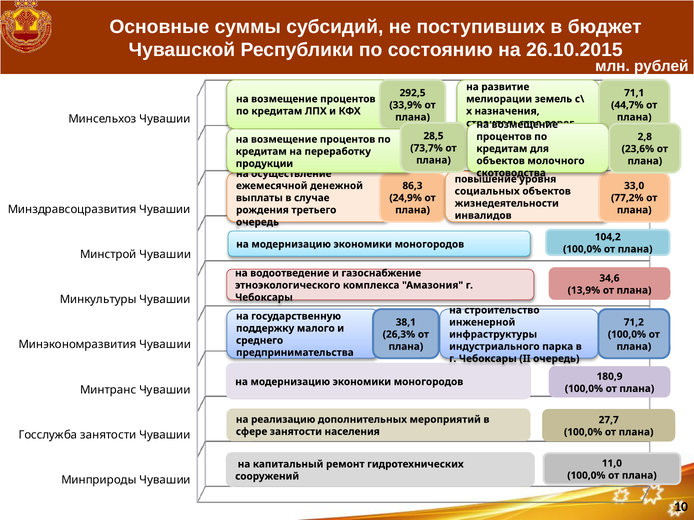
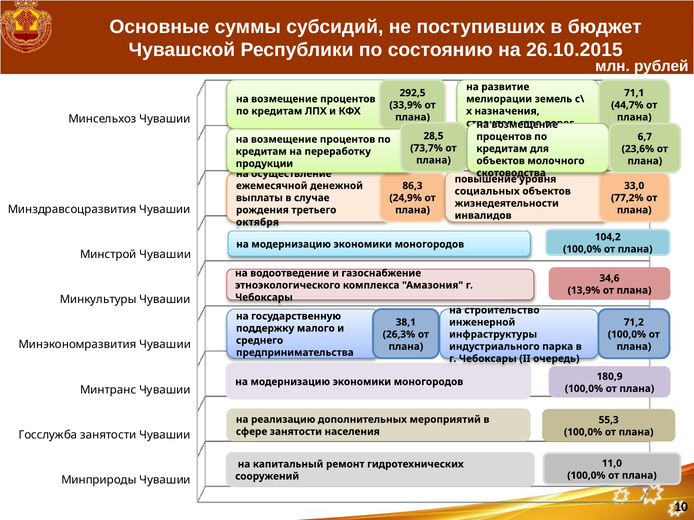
2,8: 2,8 -> 6,7
очередь at (258, 222): очередь -> октября
27,7: 27,7 -> 55,3
